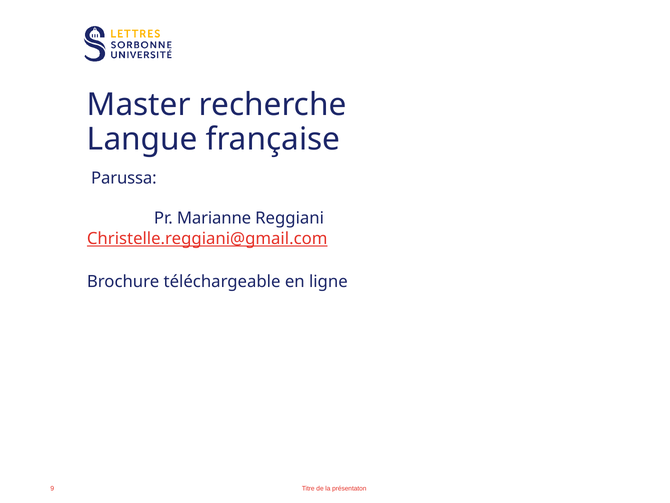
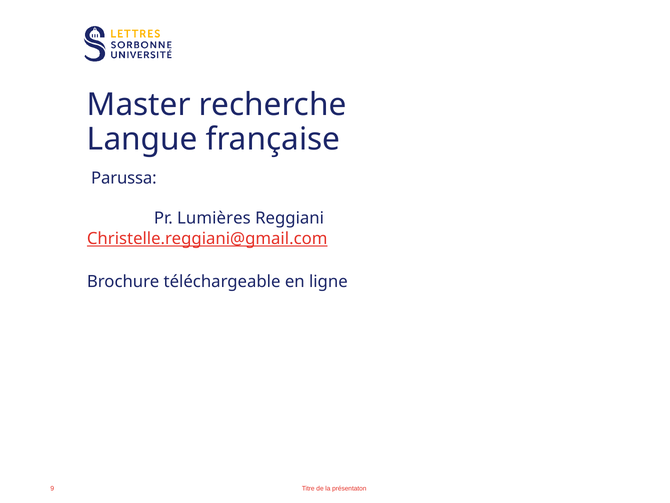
Marianne: Marianne -> Lumières
